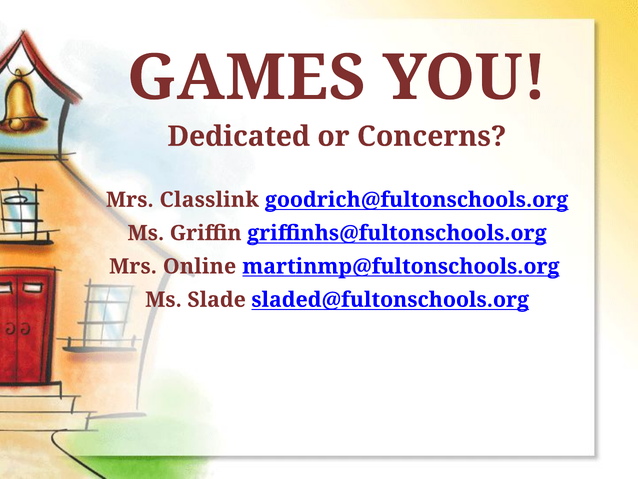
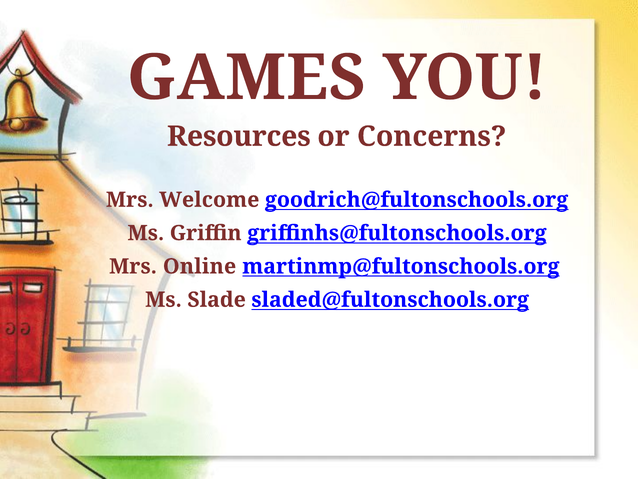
Dedicated: Dedicated -> Resources
Classlink: Classlink -> Welcome
